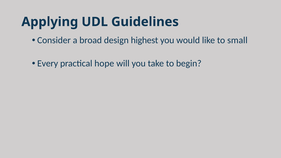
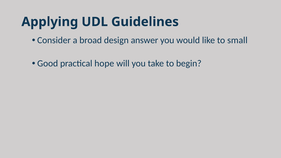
highest: highest -> answer
Every: Every -> Good
